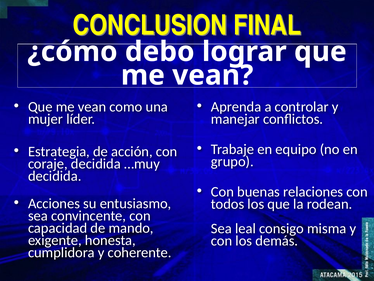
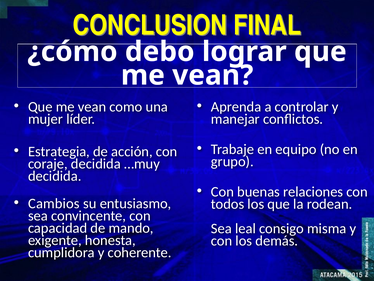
Acciones: Acciones -> Cambios
